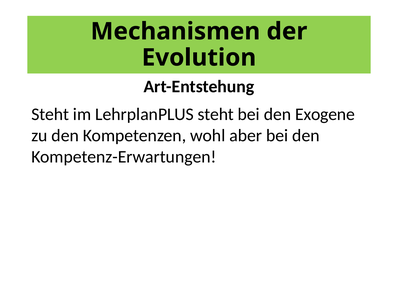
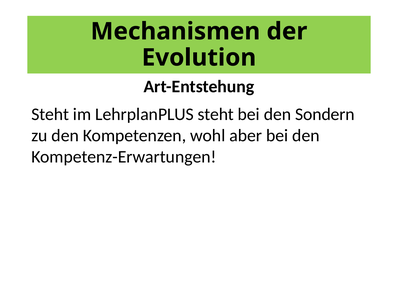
Exogene: Exogene -> Sondern
